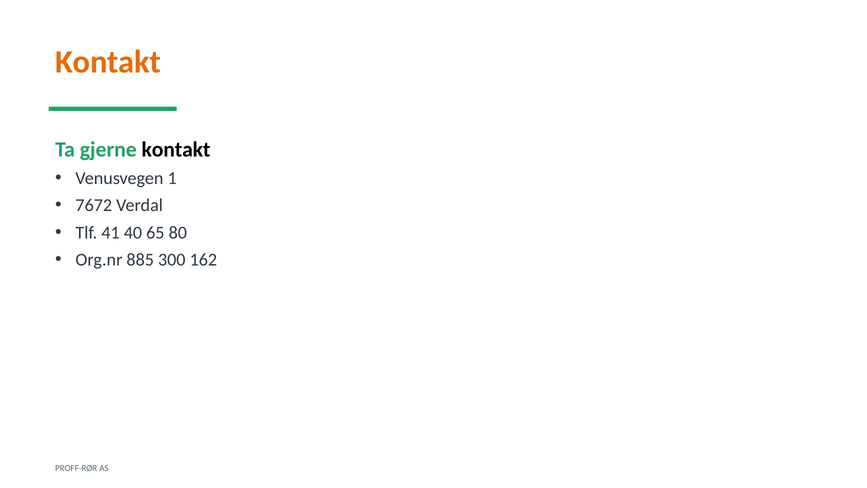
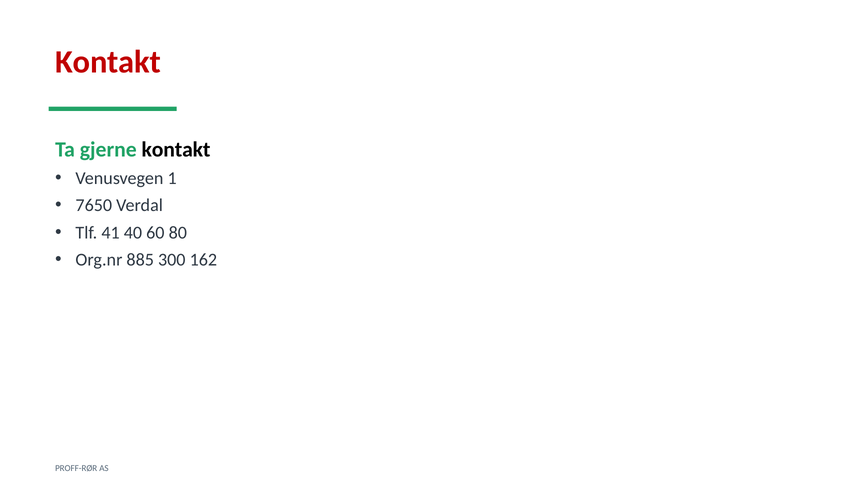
Kontakt at (108, 62) colour: orange -> red
7672: 7672 -> 7650
65: 65 -> 60
